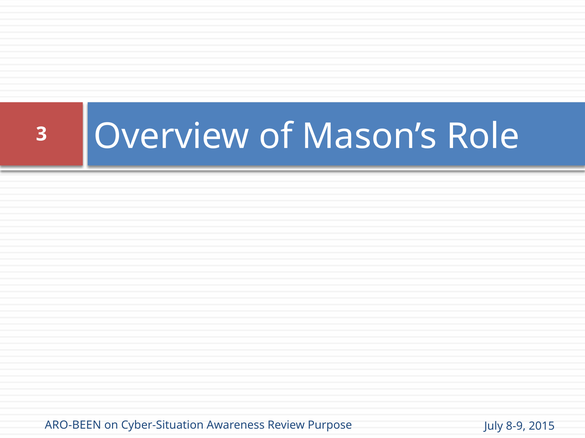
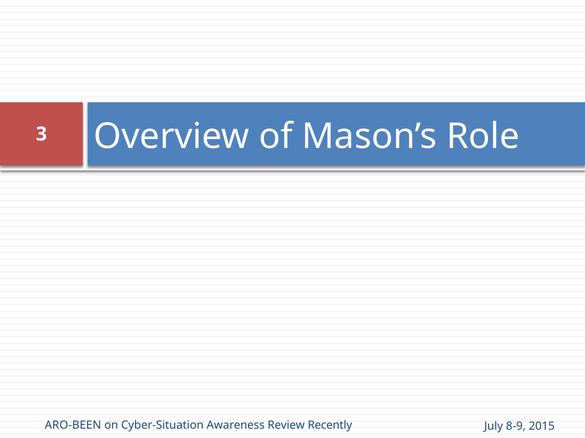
Purpose: Purpose -> Recently
